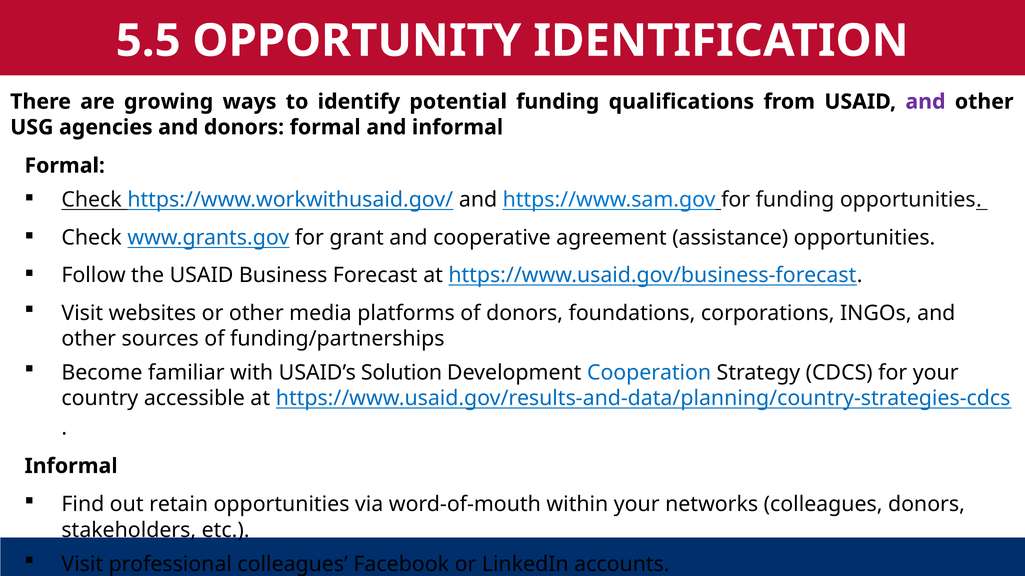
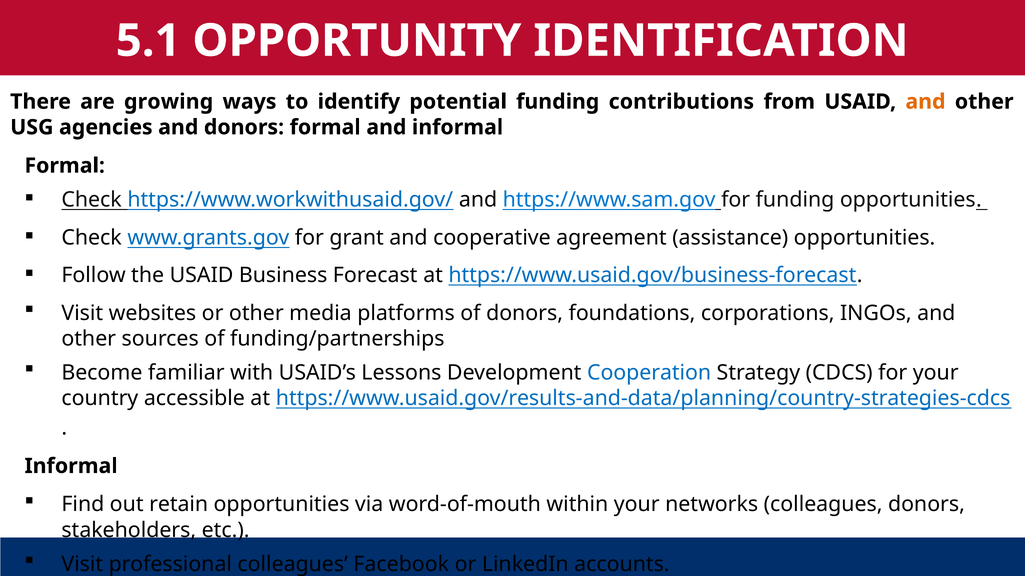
5.5: 5.5 -> 5.1
qualifications: qualifications -> contributions
and at (925, 102) colour: purple -> orange
Solution: Solution -> Lessons
